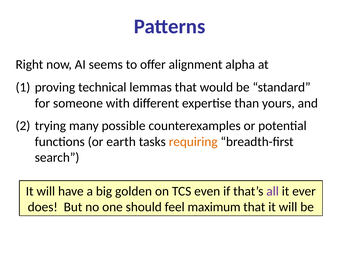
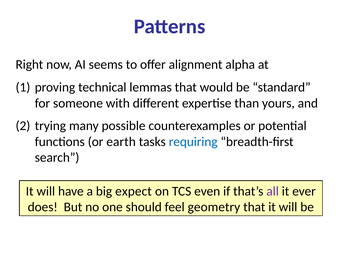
requiring colour: orange -> blue
golden: golden -> expect
maximum: maximum -> geometry
